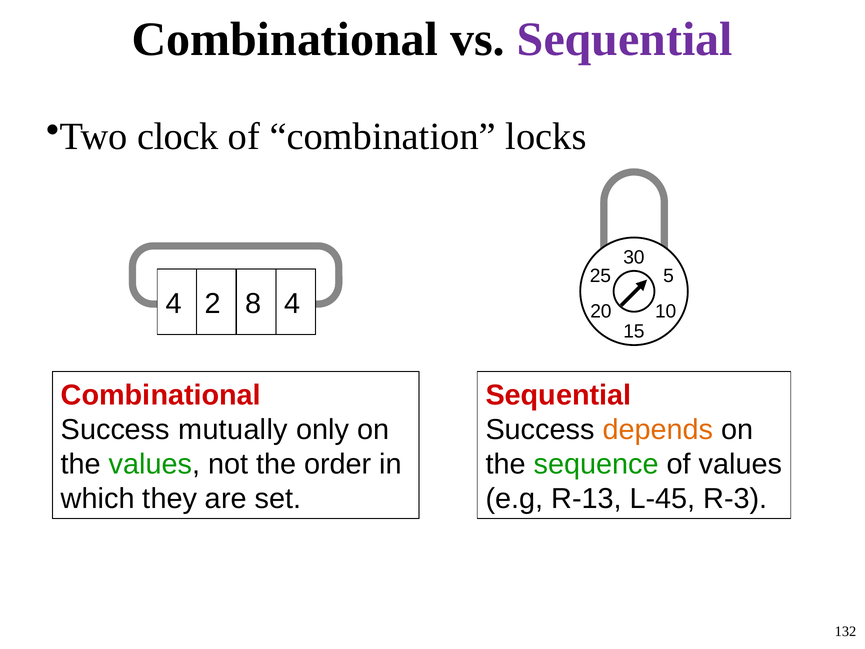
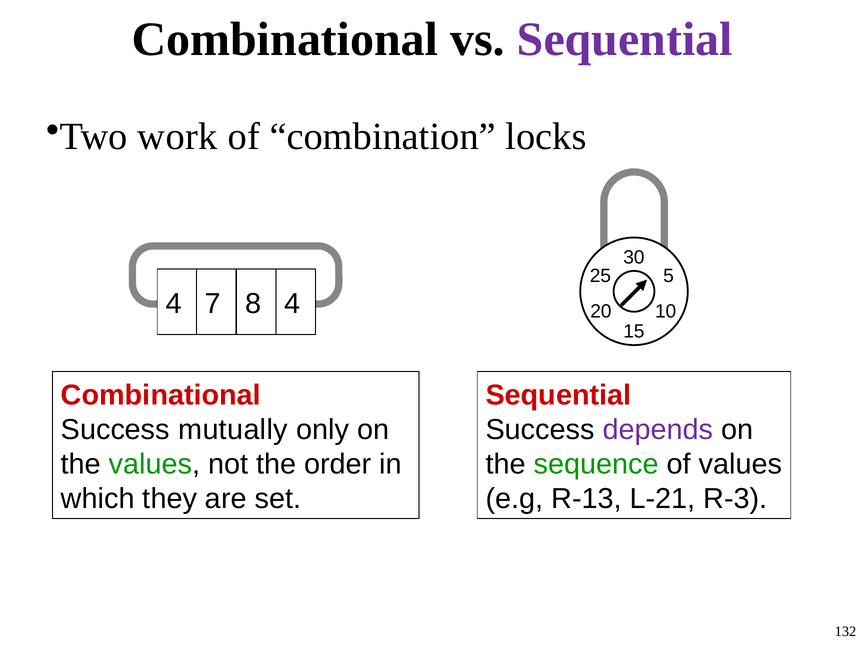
clock: clock -> work
2: 2 -> 7
depends colour: orange -> purple
L-45: L-45 -> L-21
